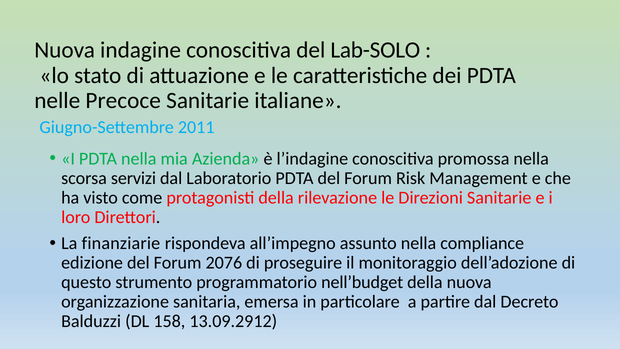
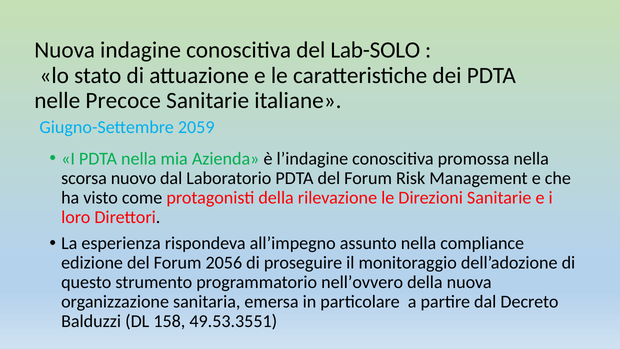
2011: 2011 -> 2059
servizi: servizi -> nuovo
finanziarie: finanziarie -> esperienza
2076: 2076 -> 2056
nell’budget: nell’budget -> nell’ovvero
13.09.2912: 13.09.2912 -> 49.53.3551
